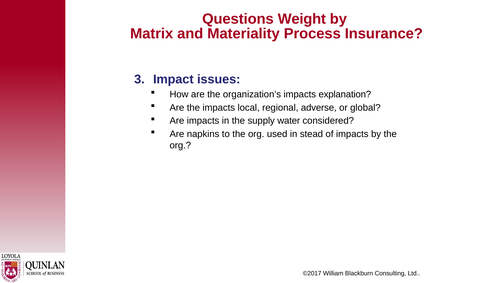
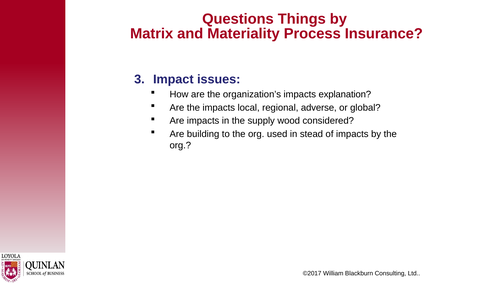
Weight: Weight -> Things
water: water -> wood
napkins: napkins -> building
